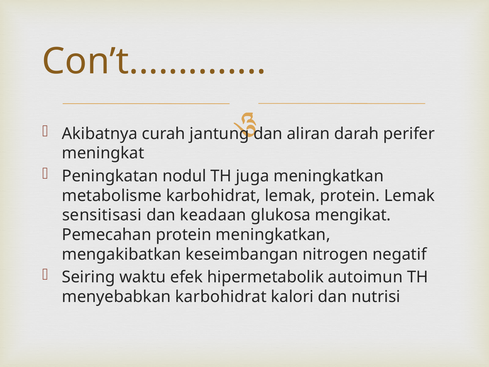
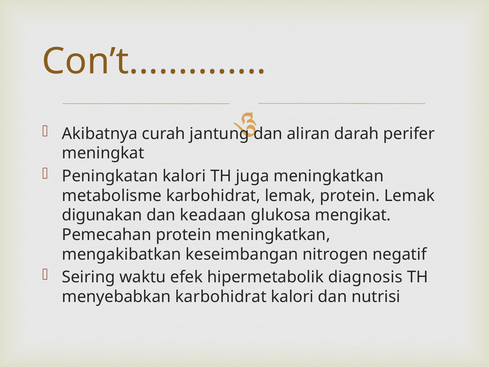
Peningkatan nodul: nodul -> kalori
sensitisasi: sensitisasi -> digunakan
autoimun: autoimun -> diagnosis
